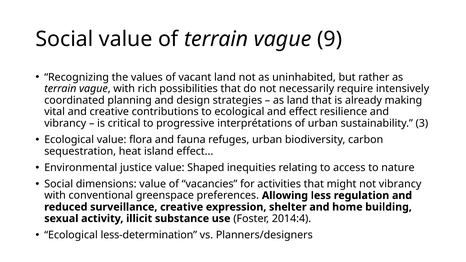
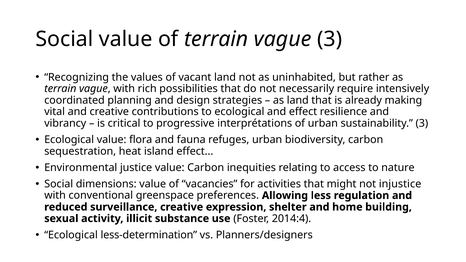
vague 9: 9 -> 3
value Shaped: Shaped -> Carbon
not vibrancy: vibrancy -> injustice
